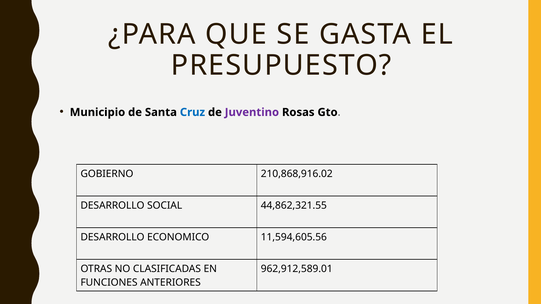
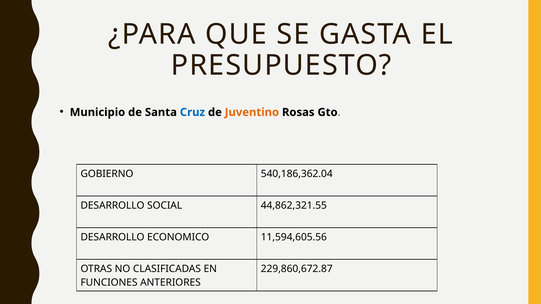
Juventino colour: purple -> orange
210,868,916.02: 210,868,916.02 -> 540,186,362.04
962,912,589.01: 962,912,589.01 -> 229,860,672.87
